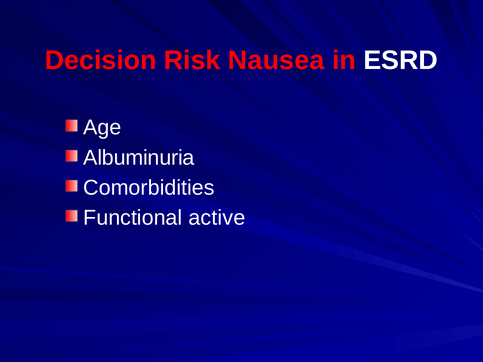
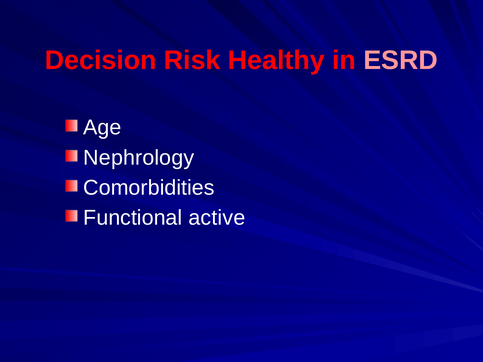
Nausea: Nausea -> Healthy
ESRD colour: white -> pink
Albuminuria: Albuminuria -> Nephrology
